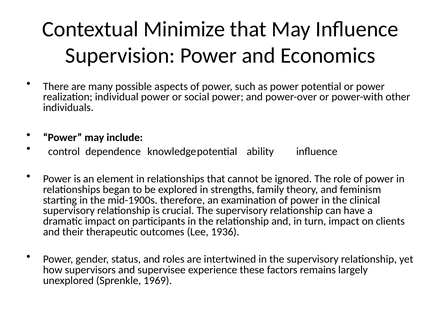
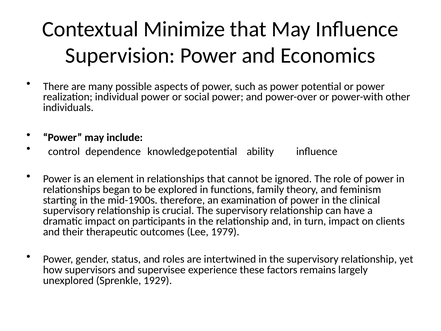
strengths: strengths -> functions
1936: 1936 -> 1979
1969: 1969 -> 1929
